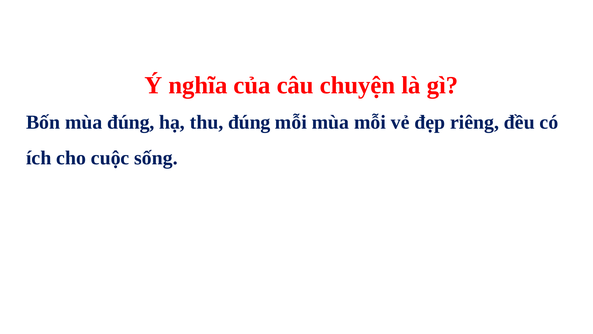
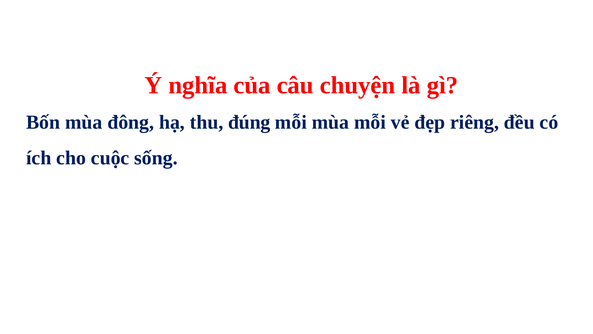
mùa đúng: đúng -> đông
